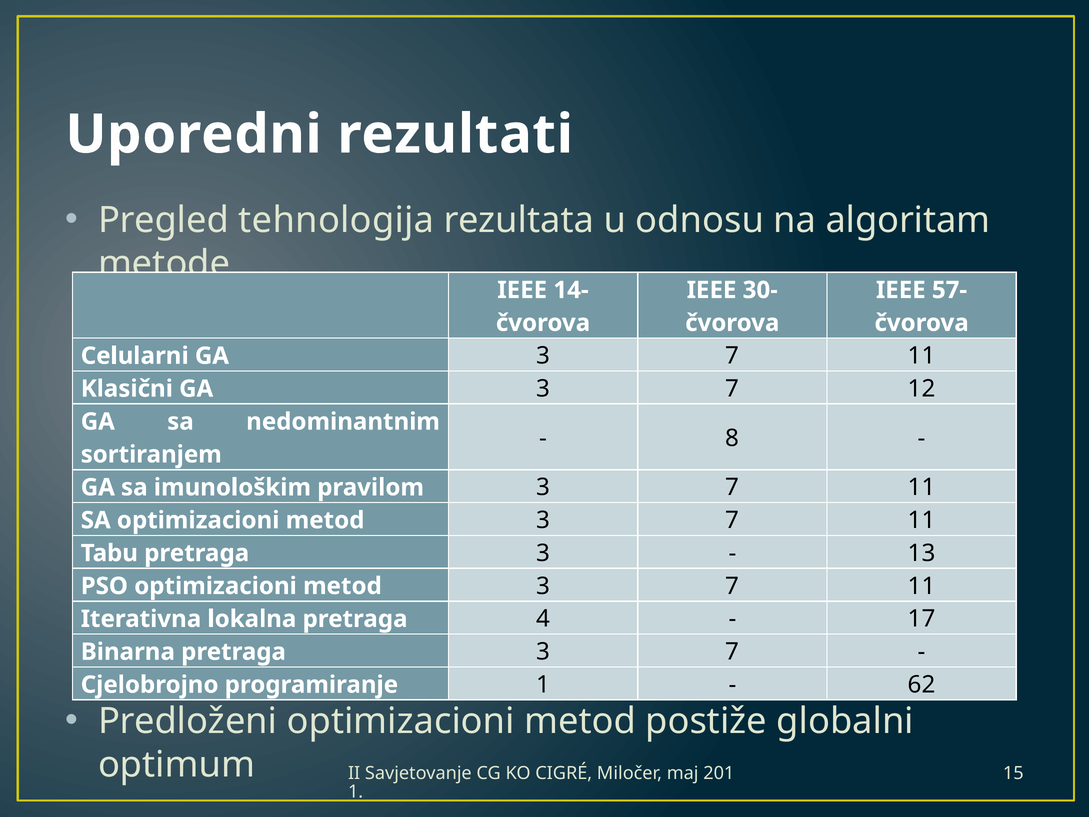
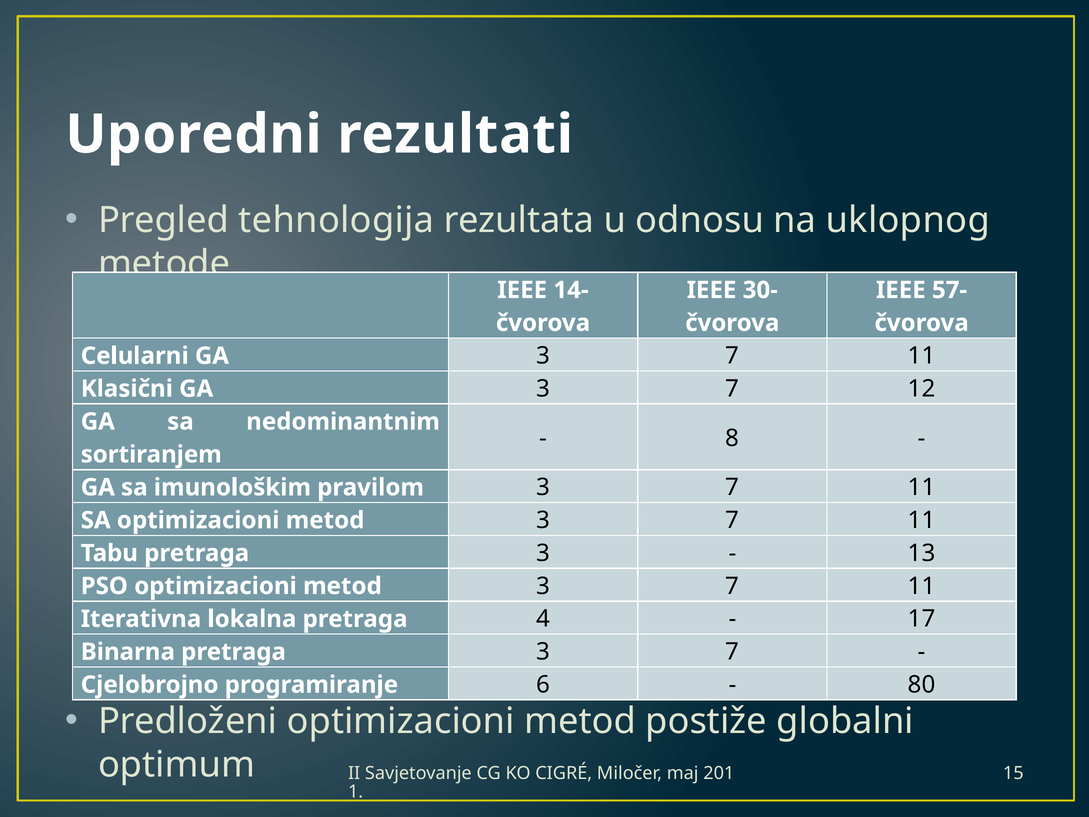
algoritam: algoritam -> uklopnog
programiranje 1: 1 -> 6
62: 62 -> 80
